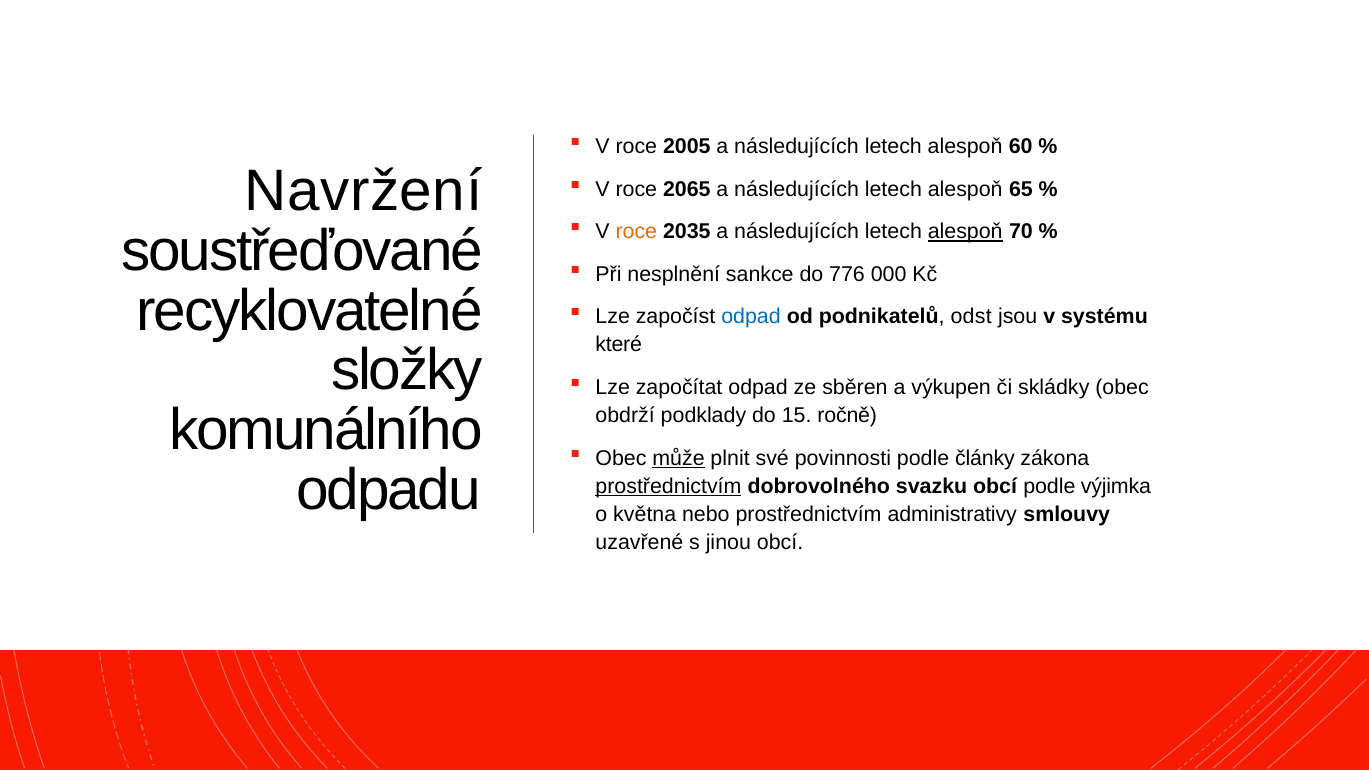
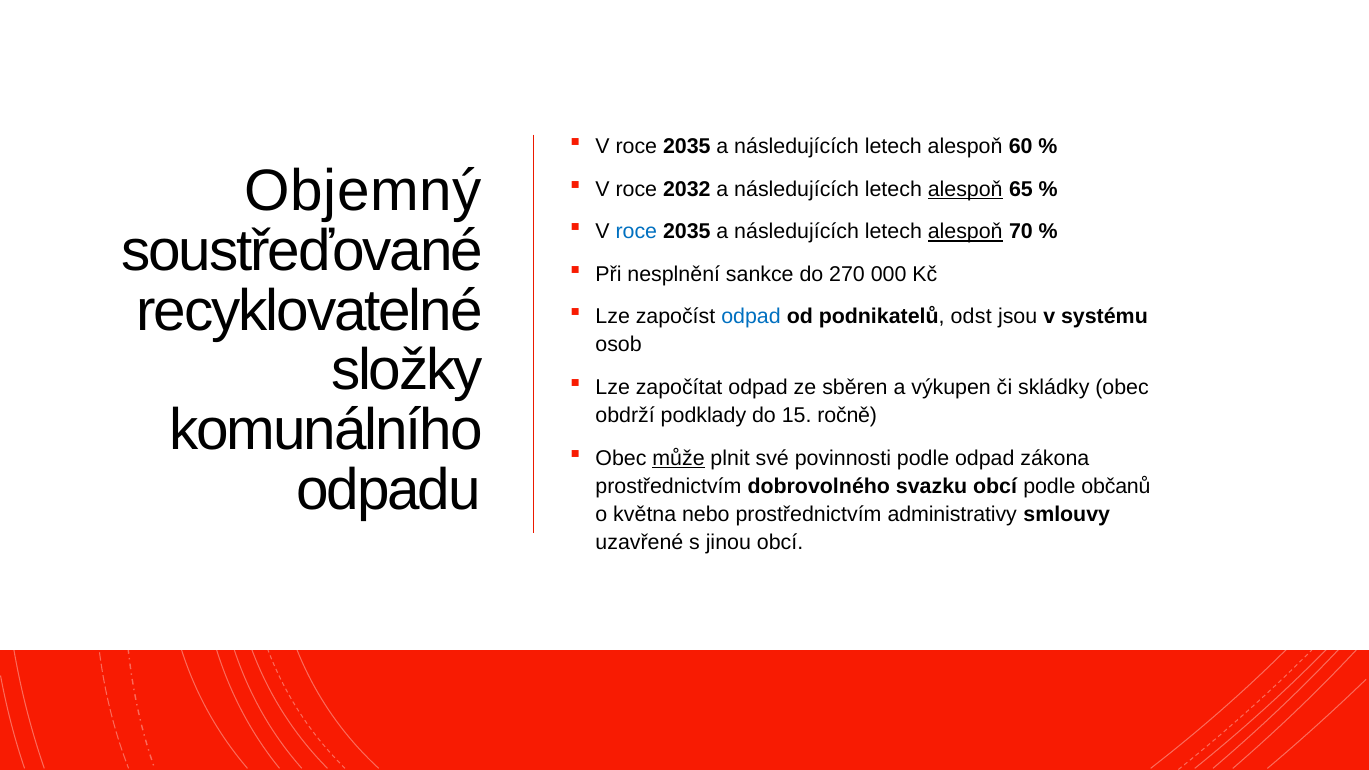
2005 at (687, 147): 2005 -> 2035
Navržení: Navržení -> Objemný
2065: 2065 -> 2032
alespoň at (965, 189) underline: none -> present
roce at (636, 232) colour: orange -> blue
776: 776 -> 270
které: které -> osob
podle články: články -> odpad
prostřednictvím at (668, 486) underline: present -> none
výjimka: výjimka -> občanů
